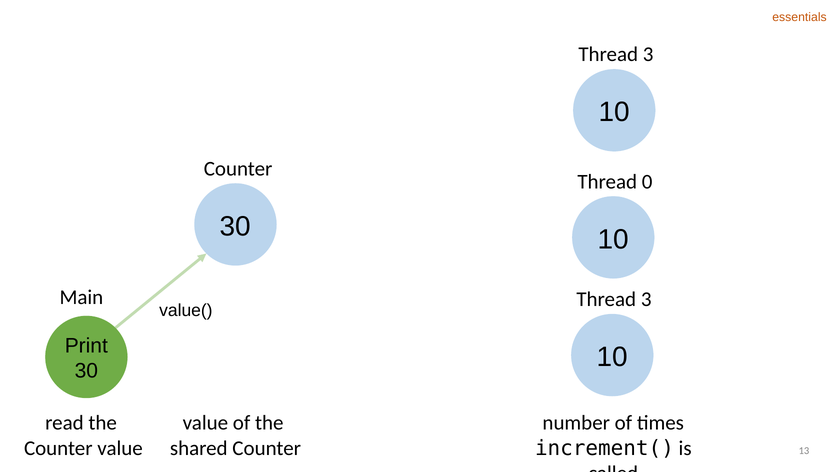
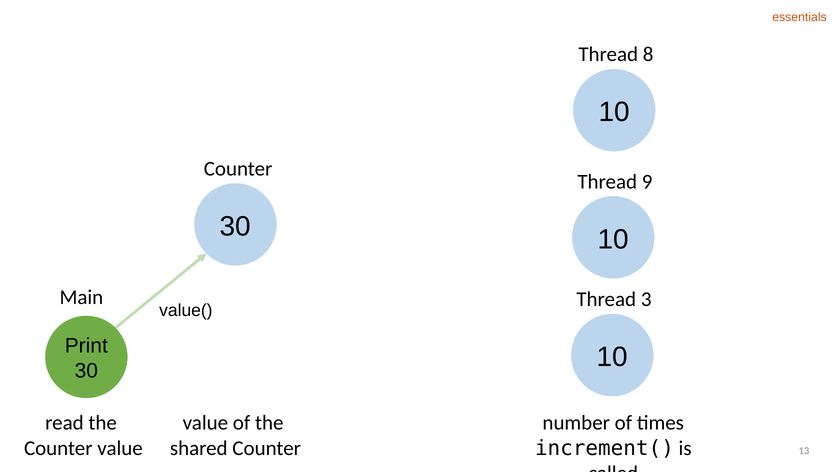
3 at (648, 55): 3 -> 8
0: 0 -> 9
